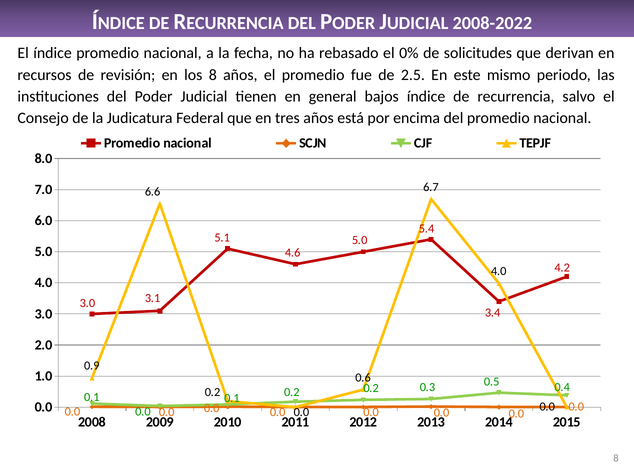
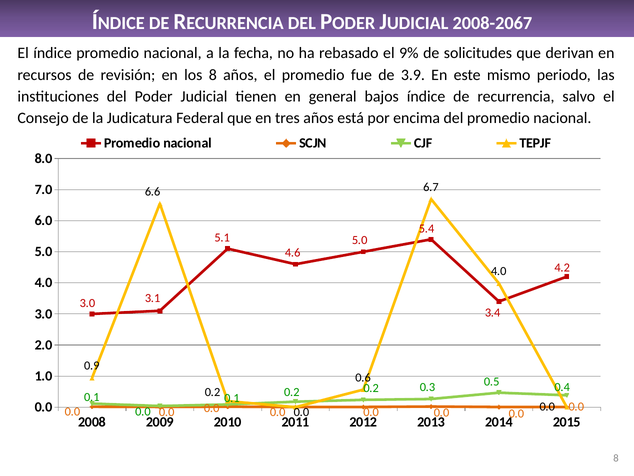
2008-2022: 2008-2022 -> 2008-2067
0%: 0% -> 9%
2.5: 2.5 -> 3.9
